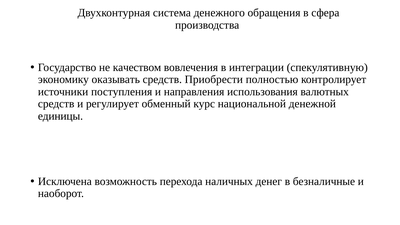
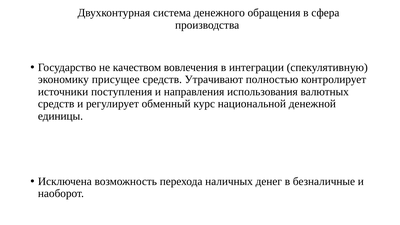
оказывать: оказывать -> присущее
Приобрести: Приобрести -> Утрачивают
